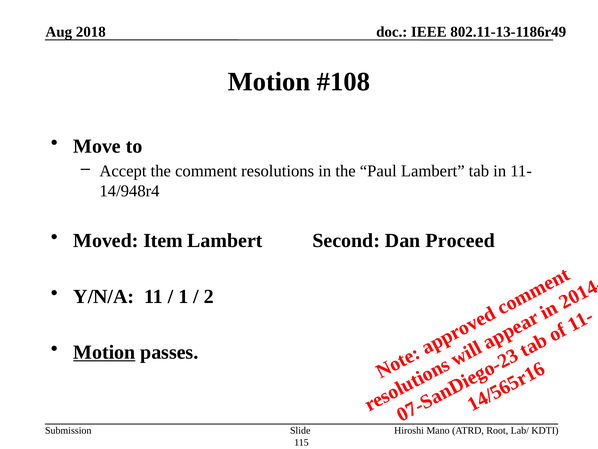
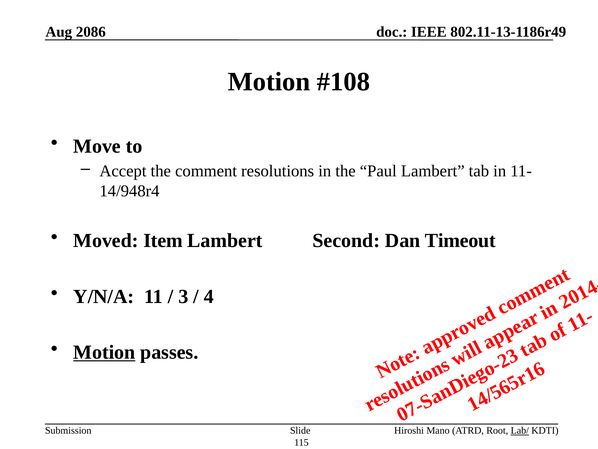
2018: 2018 -> 2086
Proceed: Proceed -> Timeout
1 at (183, 296): 1 -> 3
2 at (209, 296): 2 -> 4
Lab/ underline: none -> present
